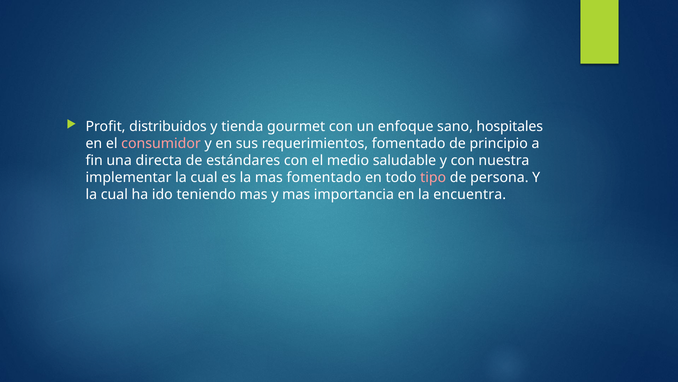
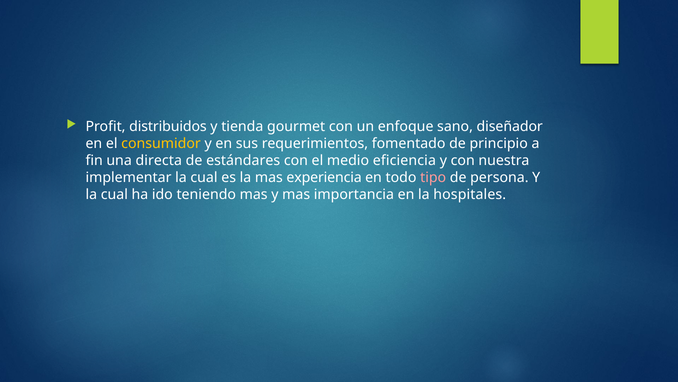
hospitales: hospitales -> diseñador
consumidor colour: pink -> yellow
saludable: saludable -> eficiencia
mas fomentado: fomentado -> experiencia
encuentra: encuentra -> hospitales
